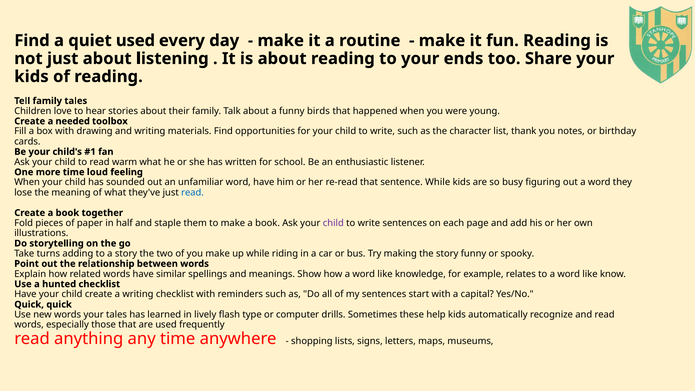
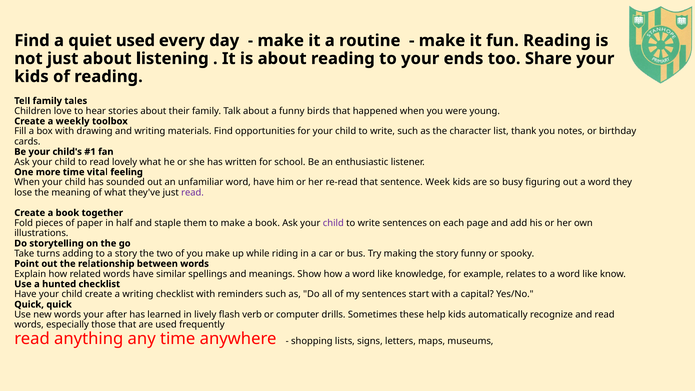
needed: needed -> weekly
warm: warm -> lovely
loud: loud -> vital
sentence While: While -> Week
read at (193, 192) colour: blue -> purple
your tales: tales -> after
type: type -> verb
